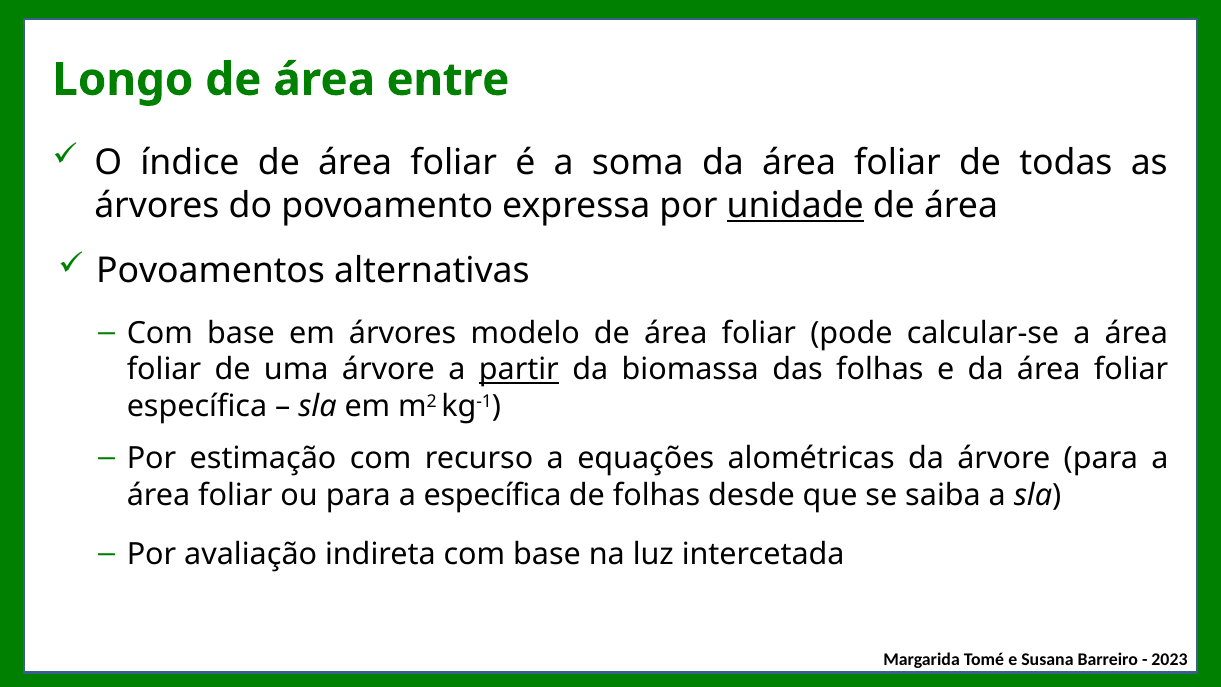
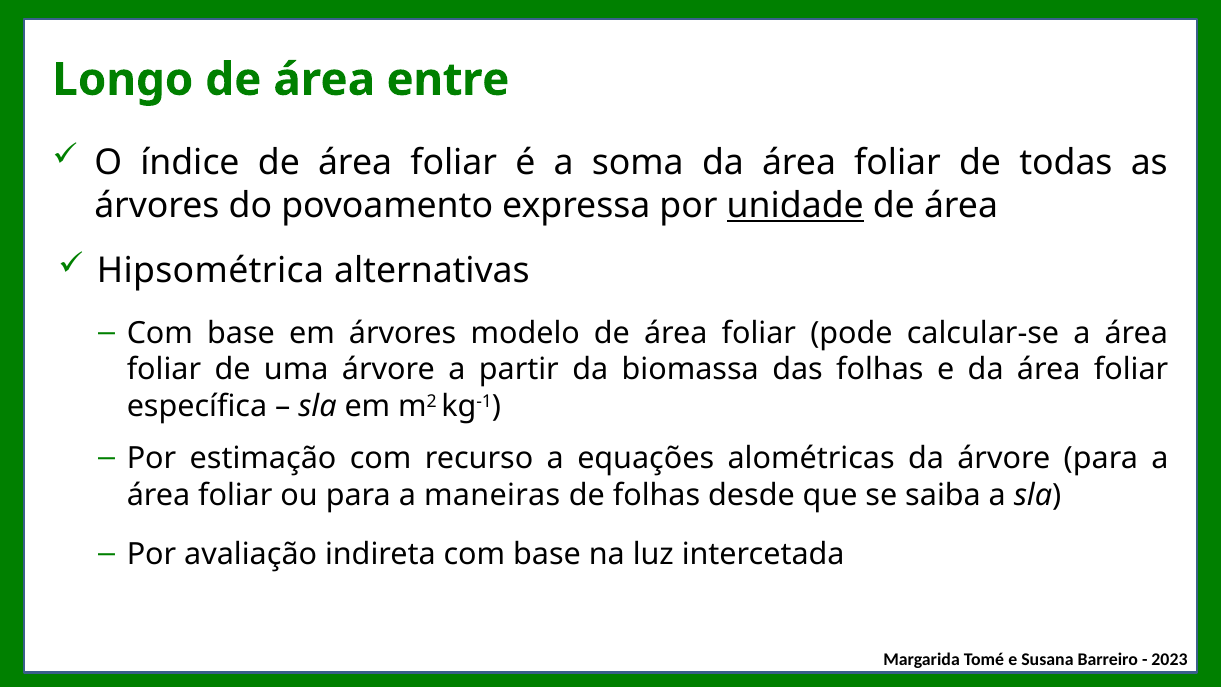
Povoamentos: Povoamentos -> Hipsométrica
partir underline: present -> none
a específica: específica -> maneiras
